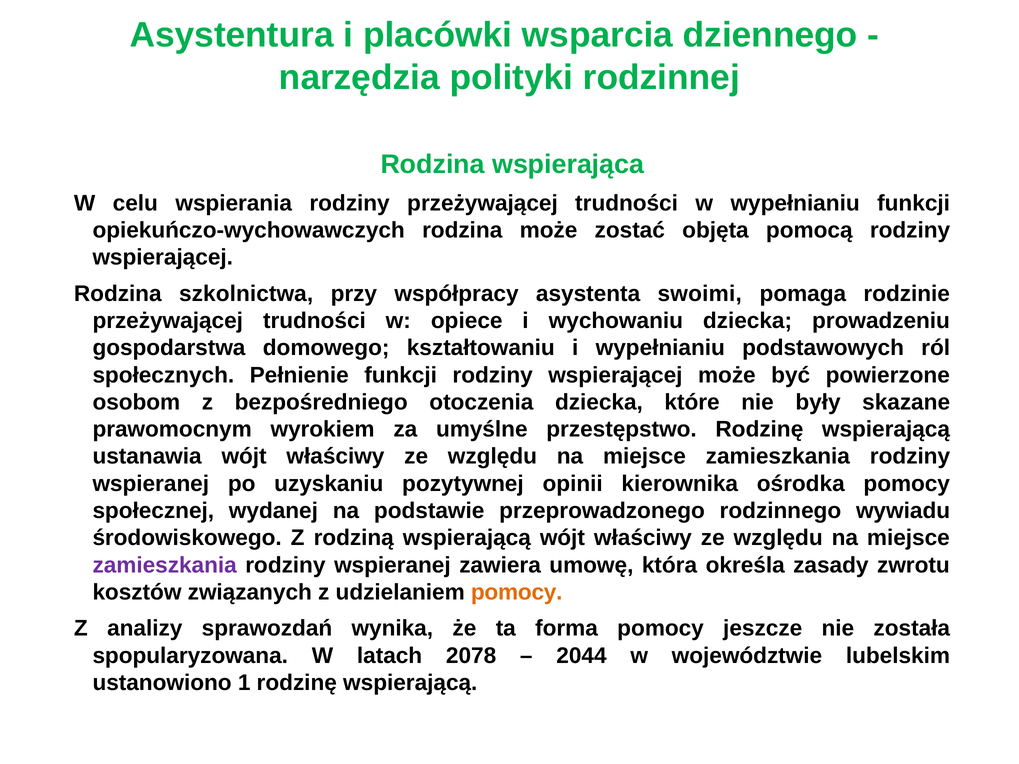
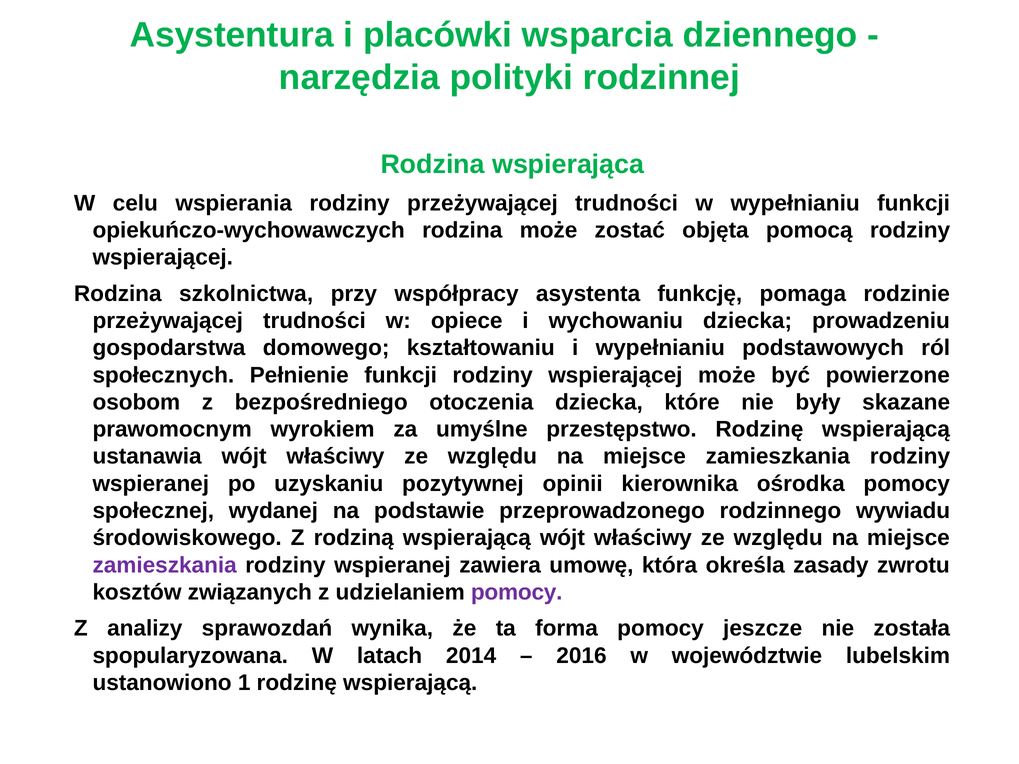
swoimi: swoimi -> funkcję
pomocy at (517, 592) colour: orange -> purple
2078: 2078 -> 2014
2044: 2044 -> 2016
